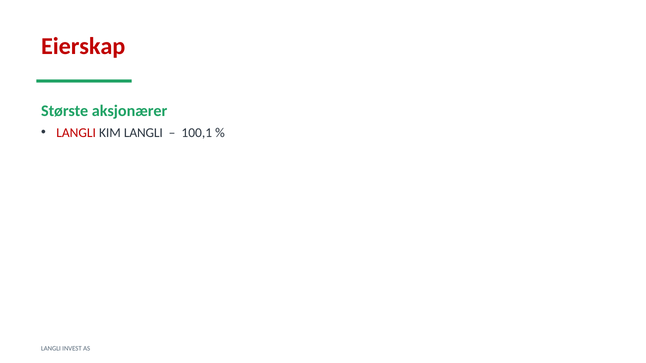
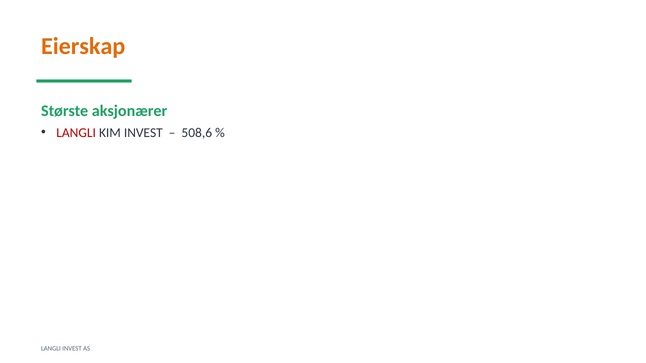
Eierskap colour: red -> orange
KIM LANGLI: LANGLI -> INVEST
100,1: 100,1 -> 508,6
